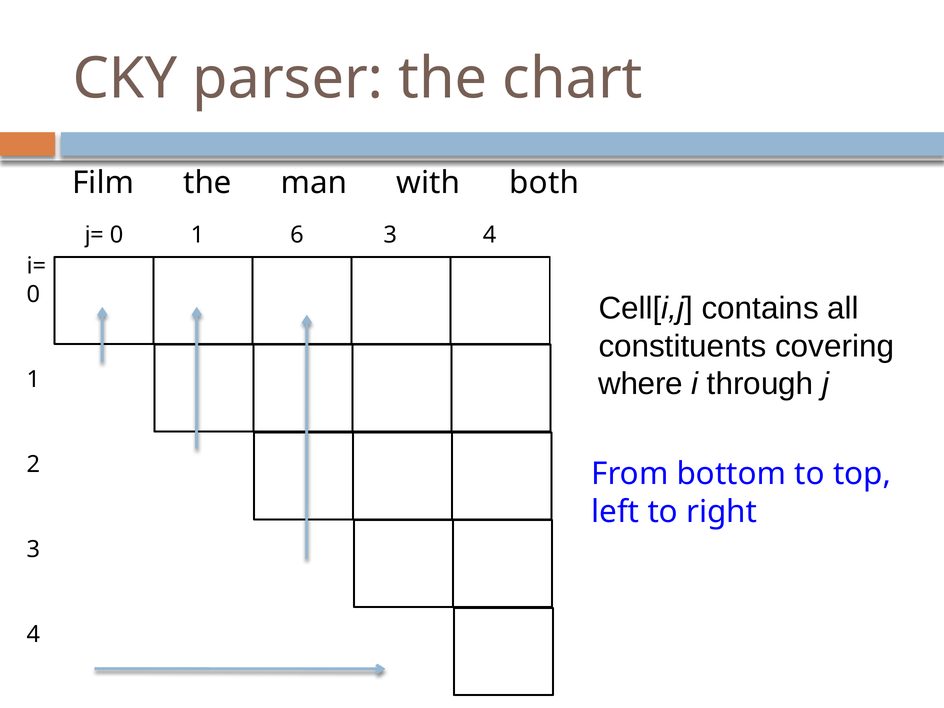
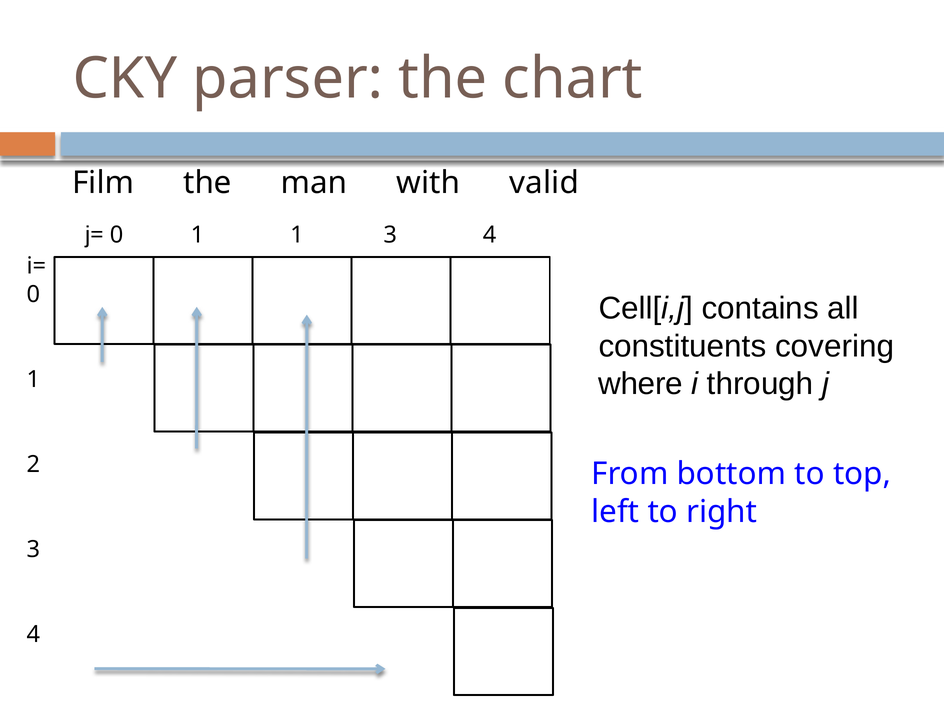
both: both -> valid
1 6: 6 -> 1
